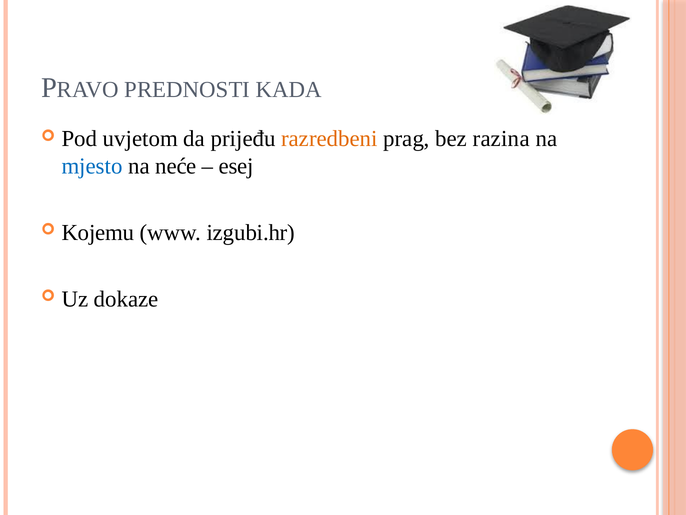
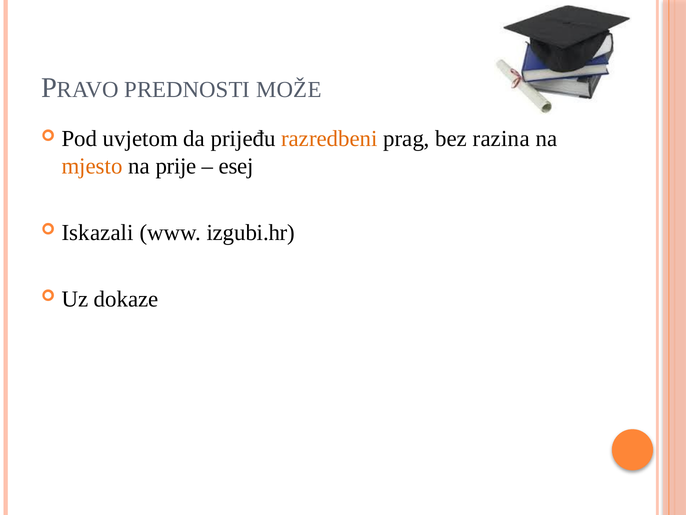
KADA: KADA -> MOŽE
mjesto colour: blue -> orange
neće: neće -> prije
Kojemu: Kojemu -> Iskazali
